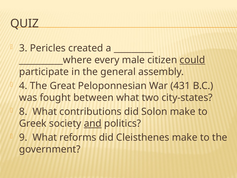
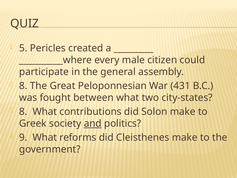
3: 3 -> 5
could underline: present -> none
4 at (23, 86): 4 -> 8
